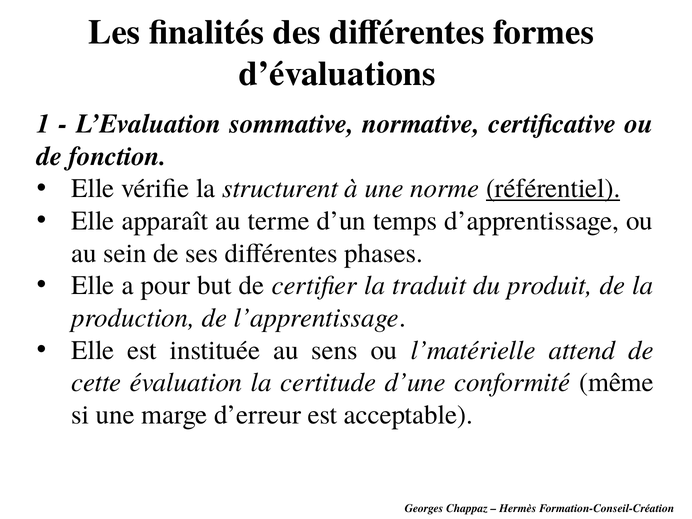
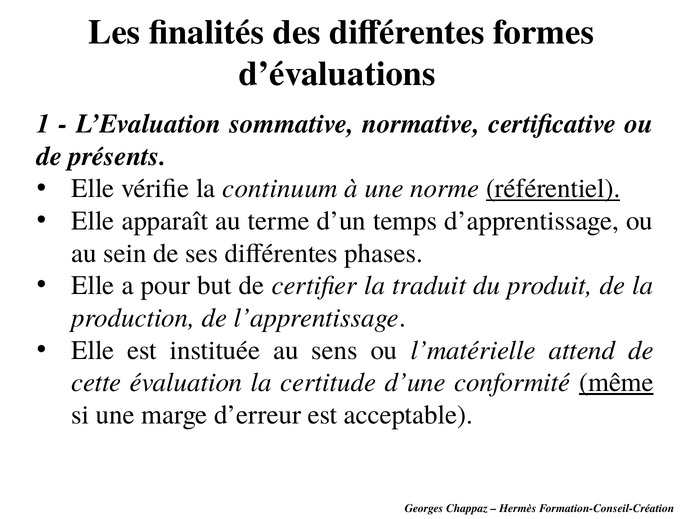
fonction: fonction -> présents
structurent: structurent -> continuum
même underline: none -> present
